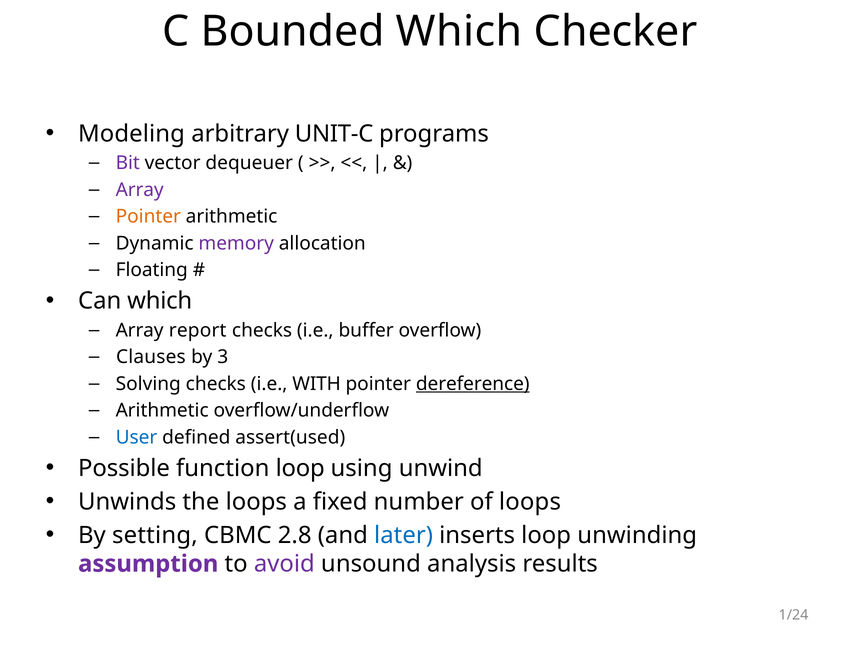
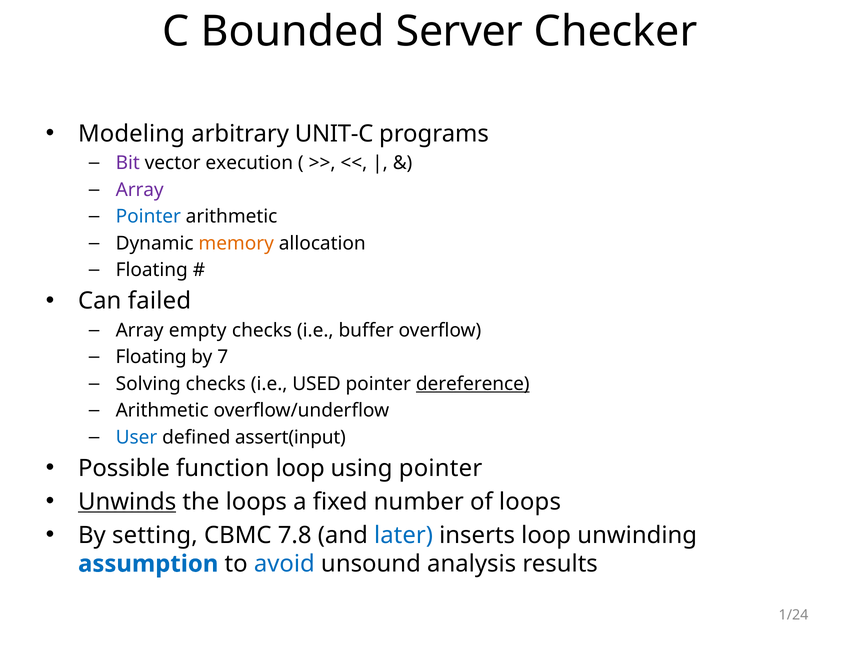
Bounded Which: Which -> Server
dequeuer: dequeuer -> execution
Pointer at (148, 217) colour: orange -> blue
memory colour: purple -> orange
Can which: which -> failed
report: report -> empty
Clauses at (151, 357): Clauses -> Floating
3: 3 -> 7
WITH: WITH -> USED
assert(used: assert(used -> assert(input
using unwind: unwind -> pointer
Unwinds underline: none -> present
2.8: 2.8 -> 7.8
assumption colour: purple -> blue
avoid colour: purple -> blue
